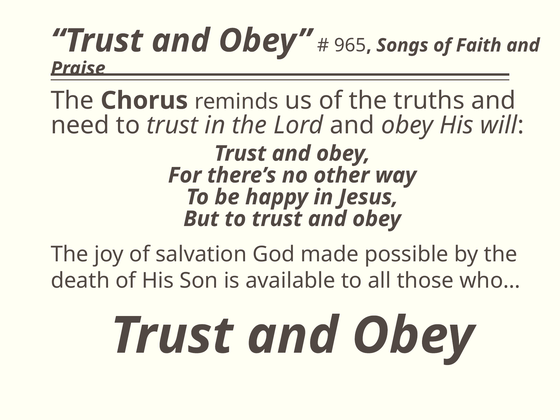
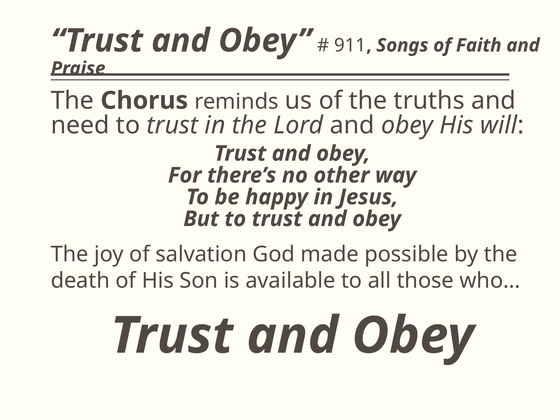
965: 965 -> 911
